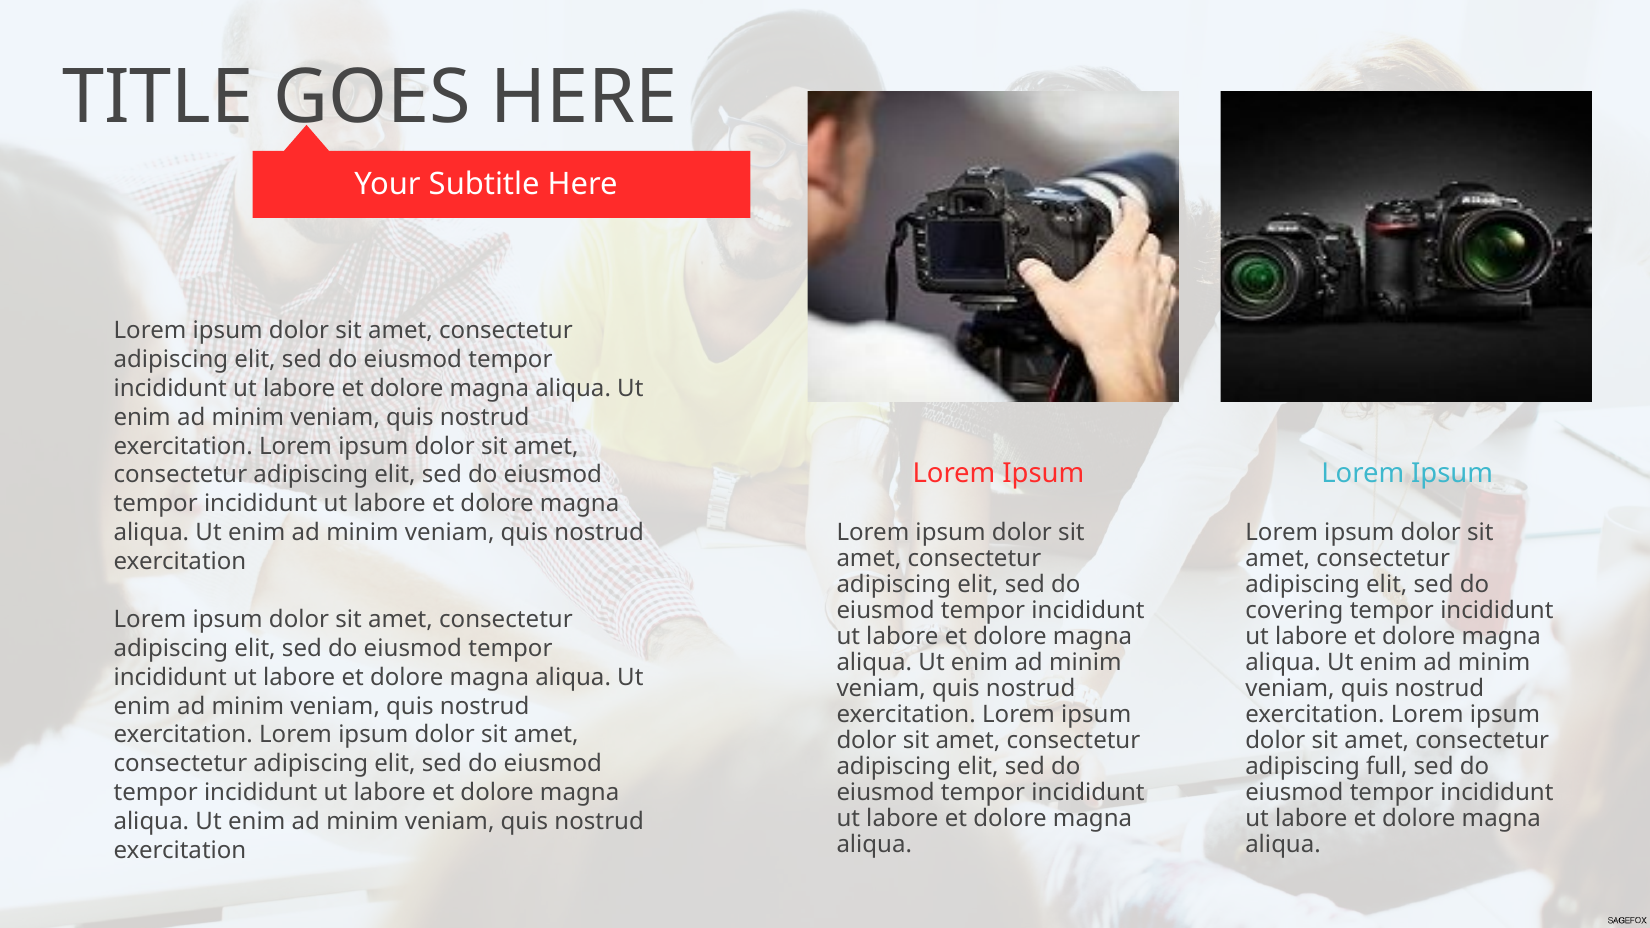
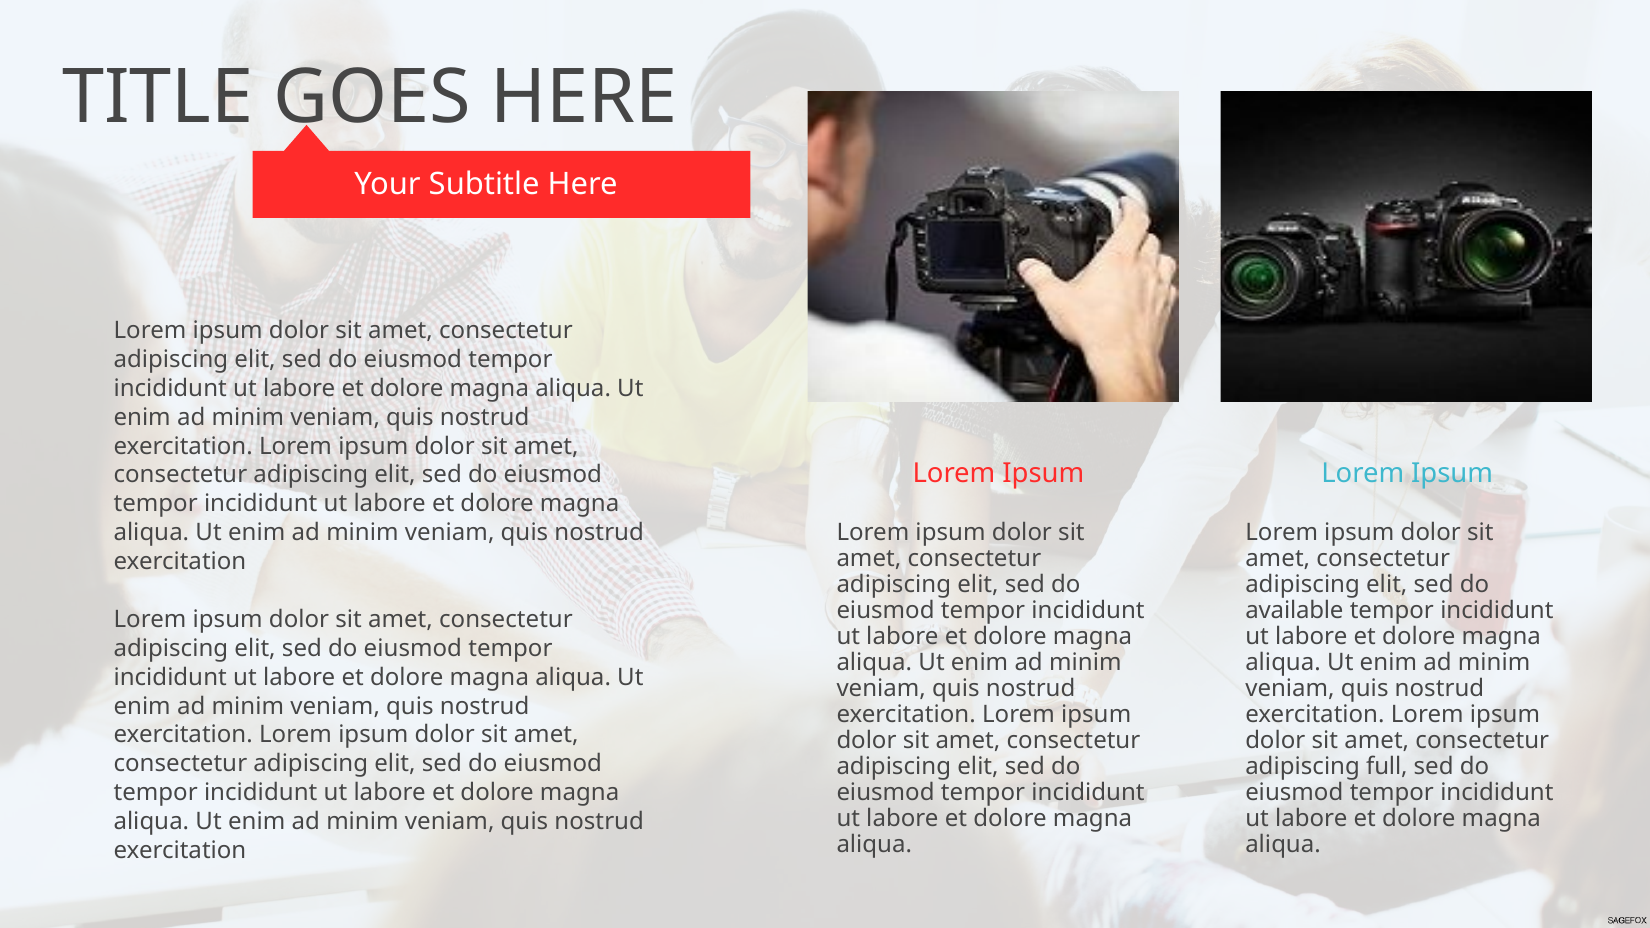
covering: covering -> available
